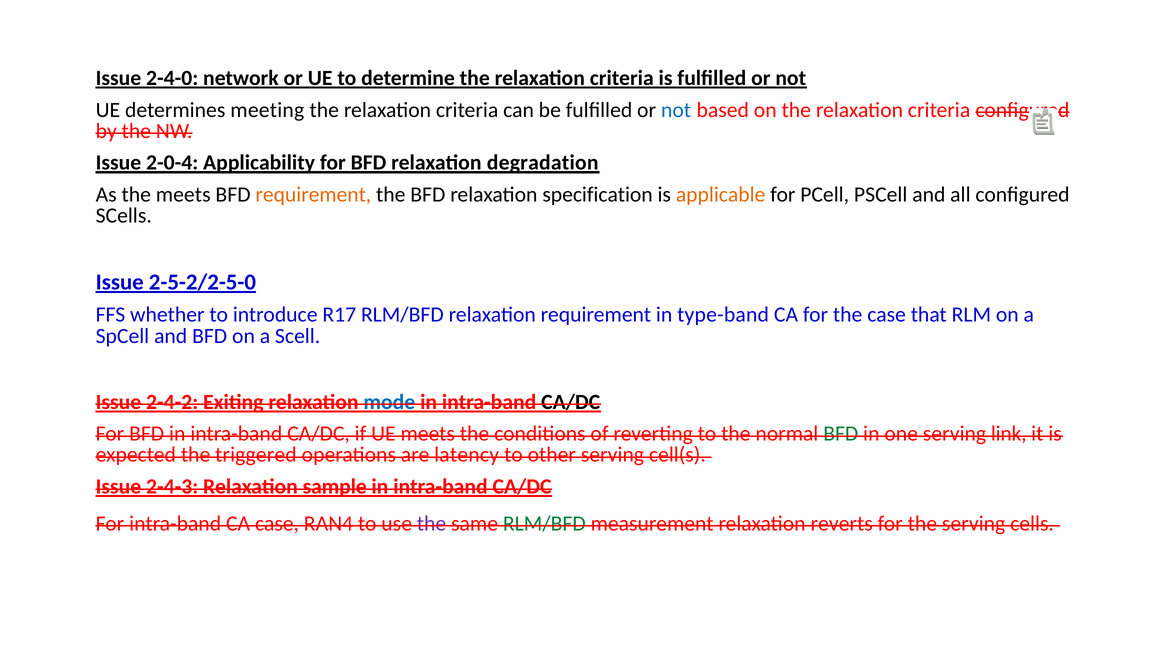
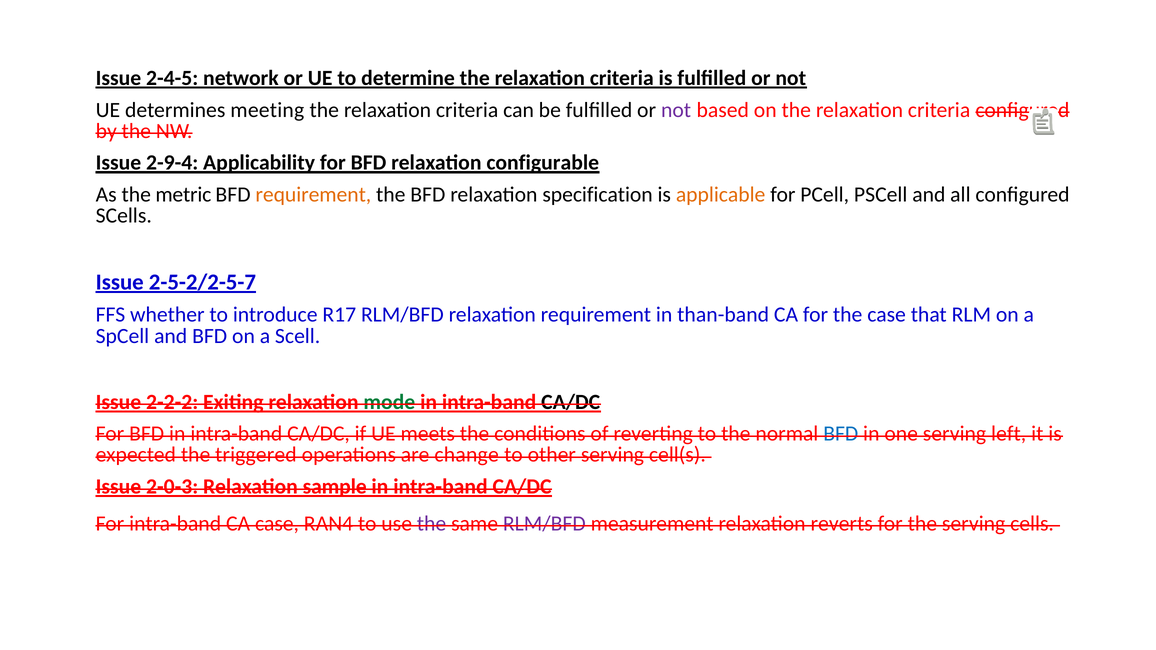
2-4-0: 2-4-0 -> 2-4-5
not at (676, 110) colour: blue -> purple
2-0-4: 2-0-4 -> 2-9-4
degradation: degradation -> configurable
the meets: meets -> metric
2-5-2/2-5-0: 2-5-2/2-5-0 -> 2-5-2/2-5-7
type-band: type-band -> than-band
2-4-2: 2-4-2 -> 2-2-2
mode colour: blue -> green
BFD at (841, 434) colour: green -> blue
link: link -> left
latency: latency -> change
2-4-3: 2-4-3 -> 2-0-3
RLM/BFD at (544, 524) colour: green -> purple
